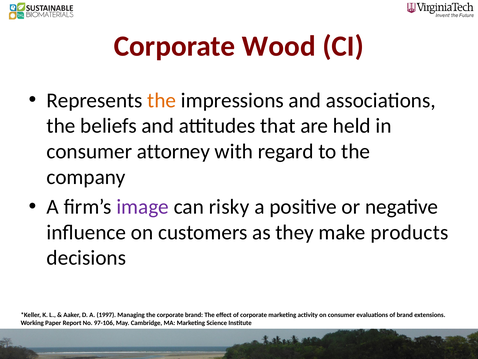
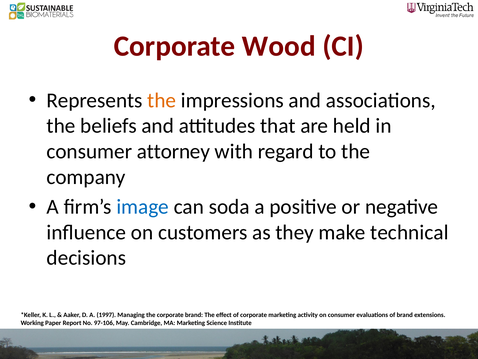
image colour: purple -> blue
risky: risky -> soda
products: products -> technical
